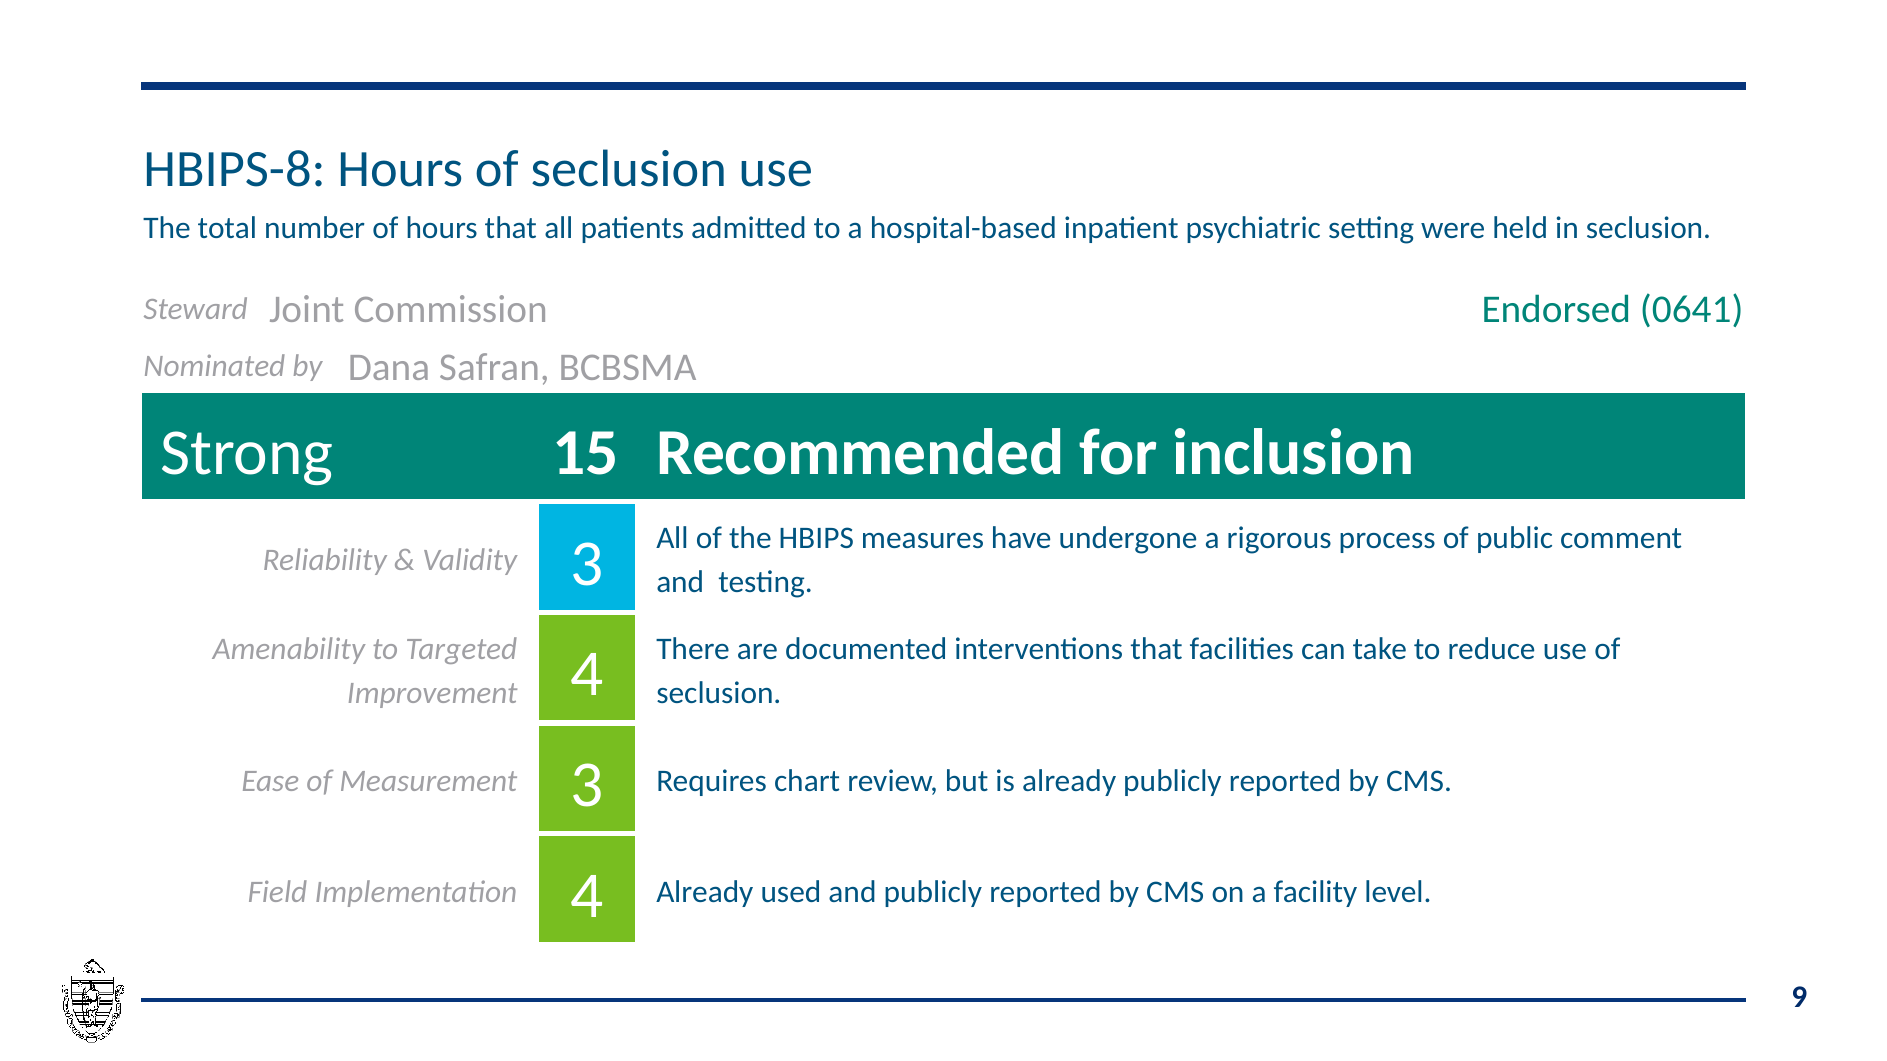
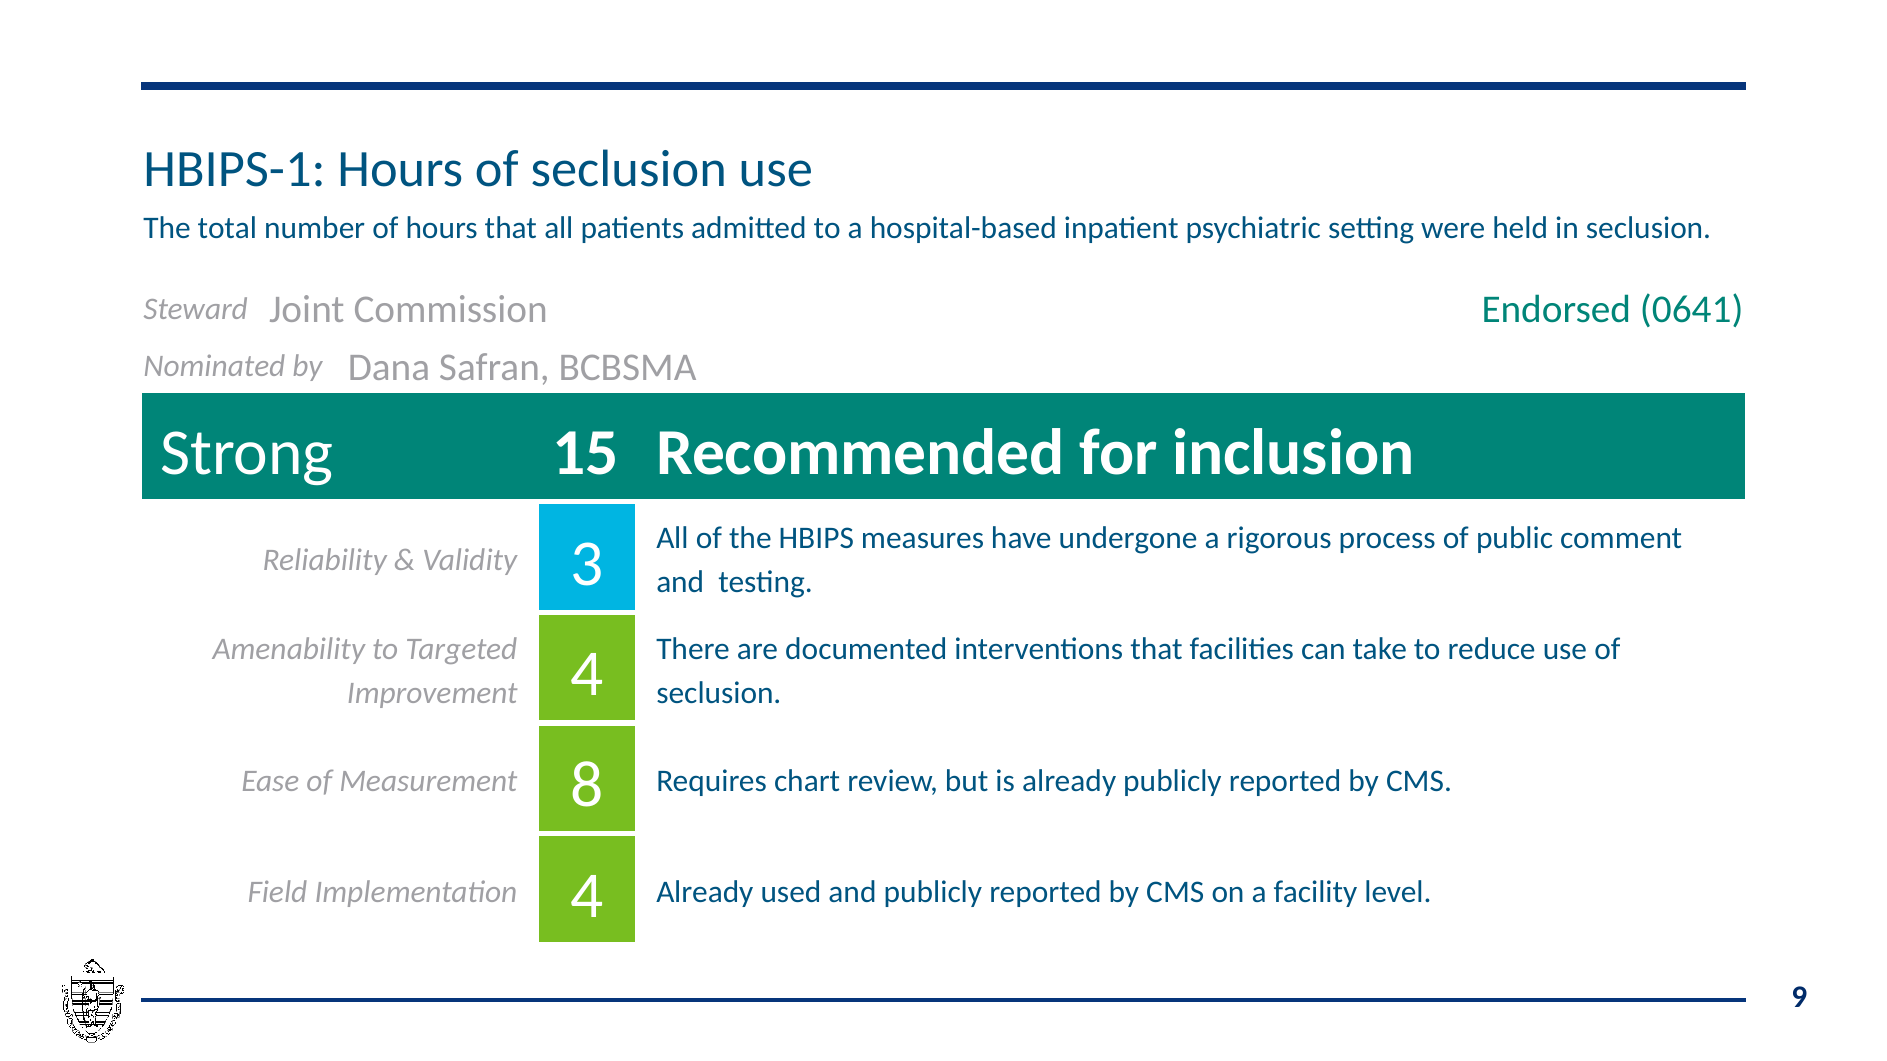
HBIPS-8: HBIPS-8 -> HBIPS-1
Measurement 3: 3 -> 8
